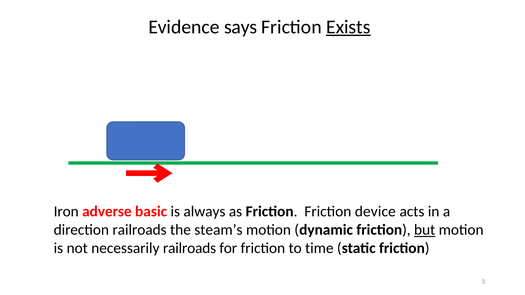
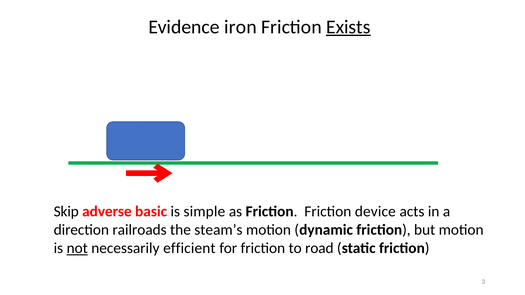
says: says -> iron
Iron: Iron -> Skip
always: always -> simple
but underline: present -> none
not underline: none -> present
necessarily railroads: railroads -> efficient
time: time -> road
